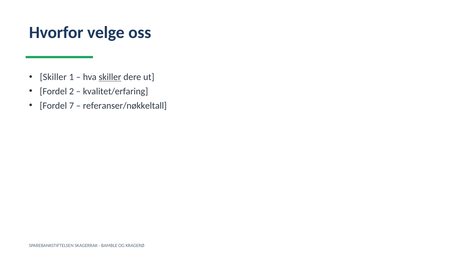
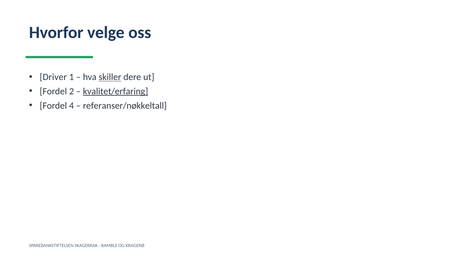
Skiller at (53, 77): Skiller -> Driver
kvalitet/erfaring underline: none -> present
7: 7 -> 4
